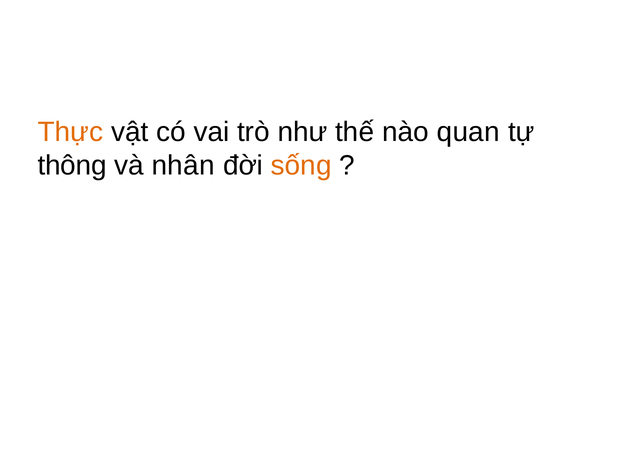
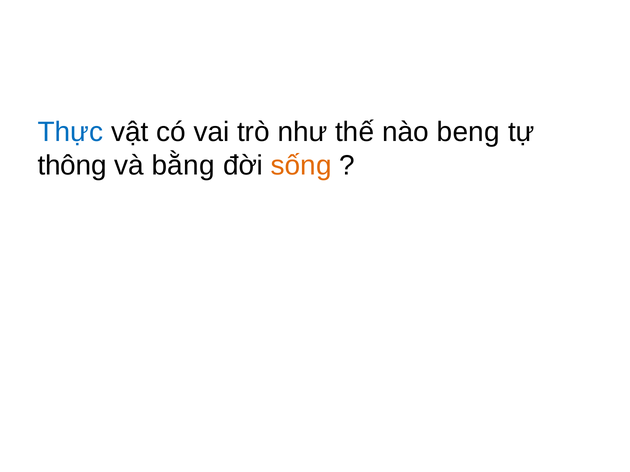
Thực colour: orange -> blue
quan: quan -> beng
nhân: nhân -> bằng
